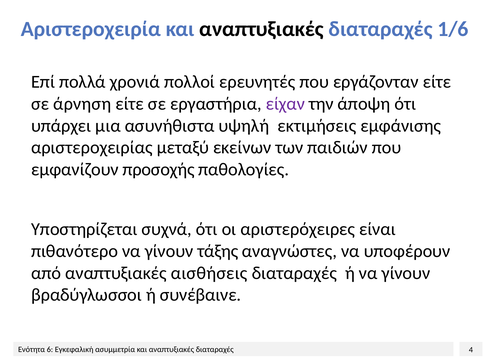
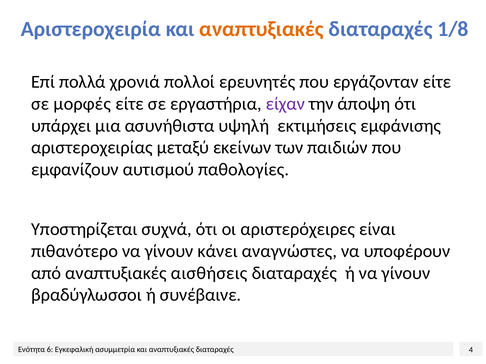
αναπτυξιακές at (262, 29) colour: black -> orange
1/6: 1/6 -> 1/8
άρνηση: άρνηση -> μορφές
προσοχής: προσοχής -> αυτισμού
τάξης: τάξης -> κάνει
